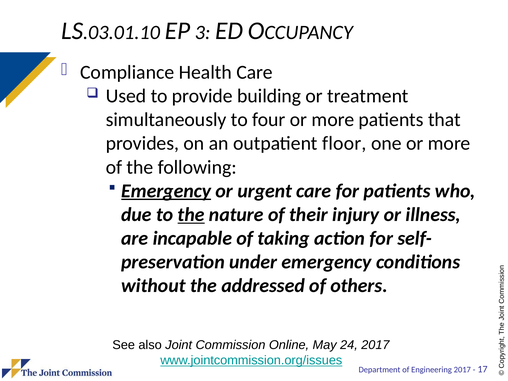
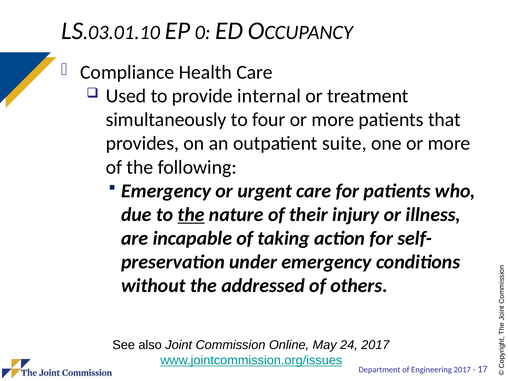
3: 3 -> 0
building: building -> internal
floor: floor -> suite
Emergency at (166, 191) underline: present -> none
